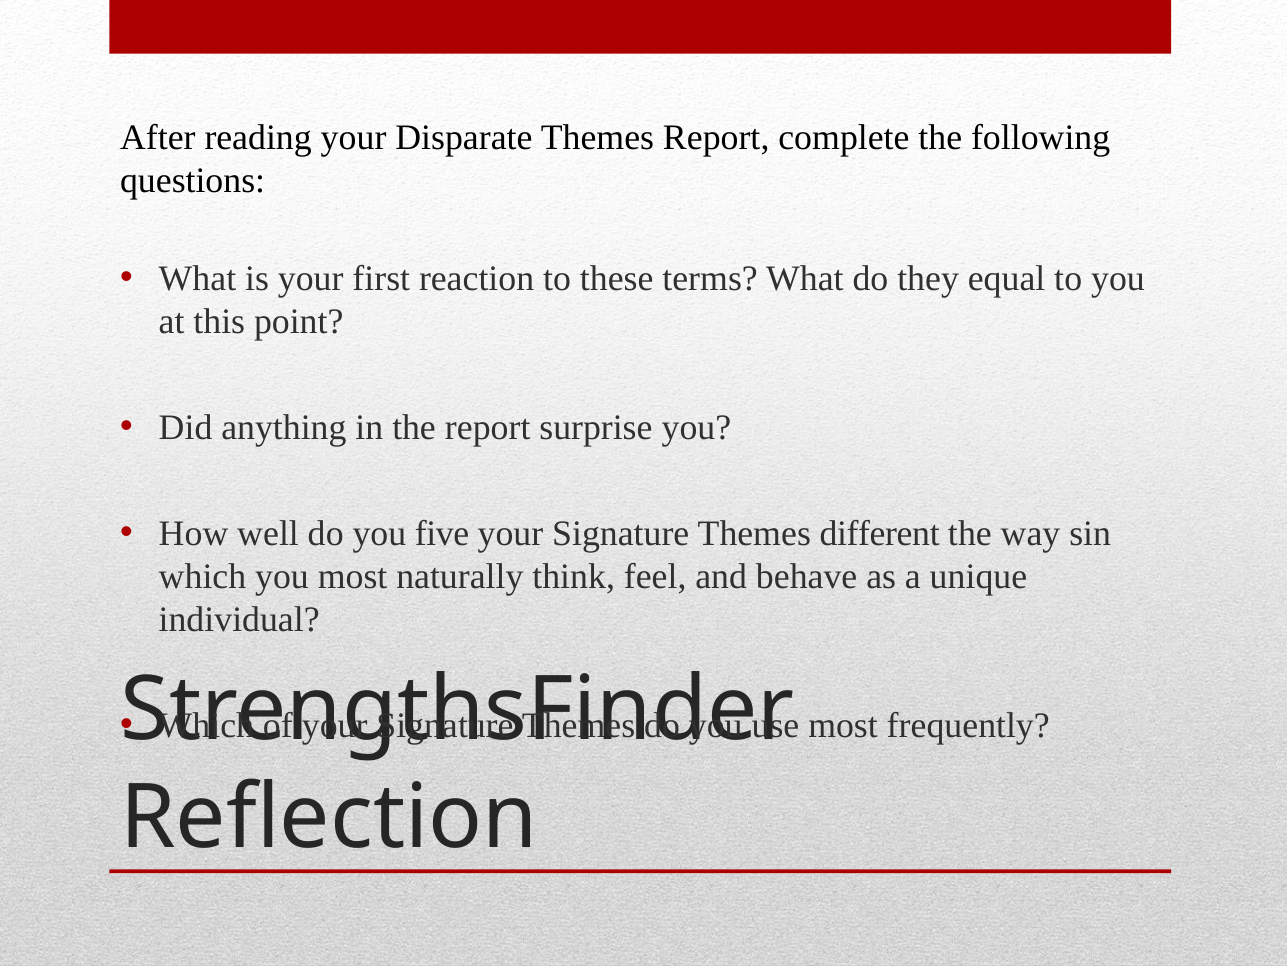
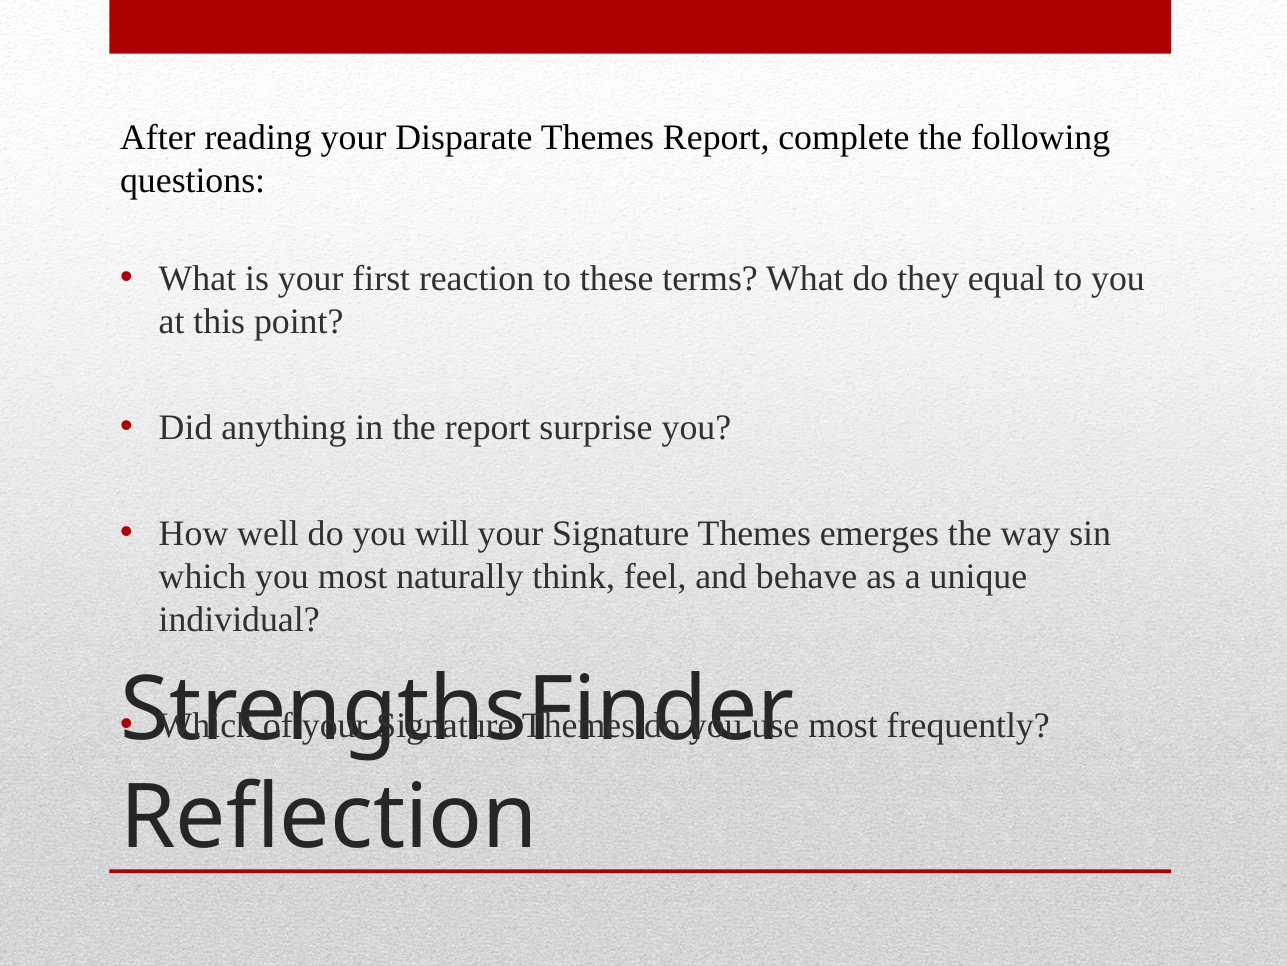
five: five -> will
different: different -> emerges
